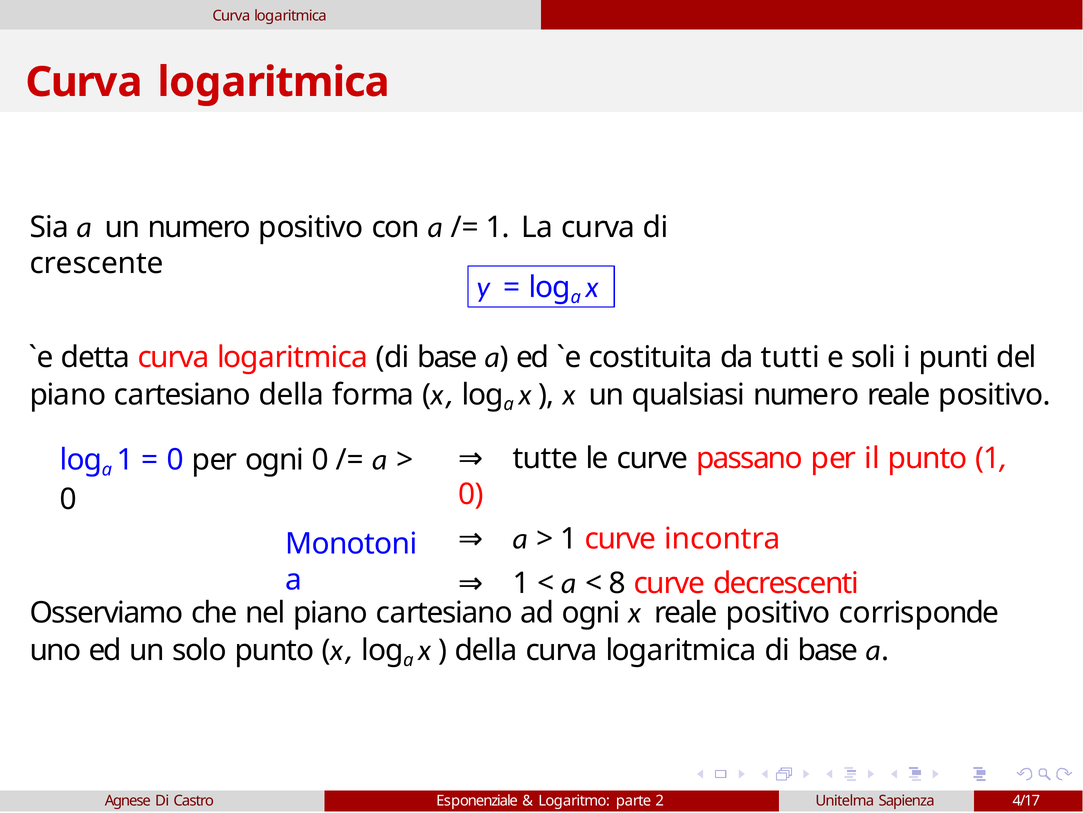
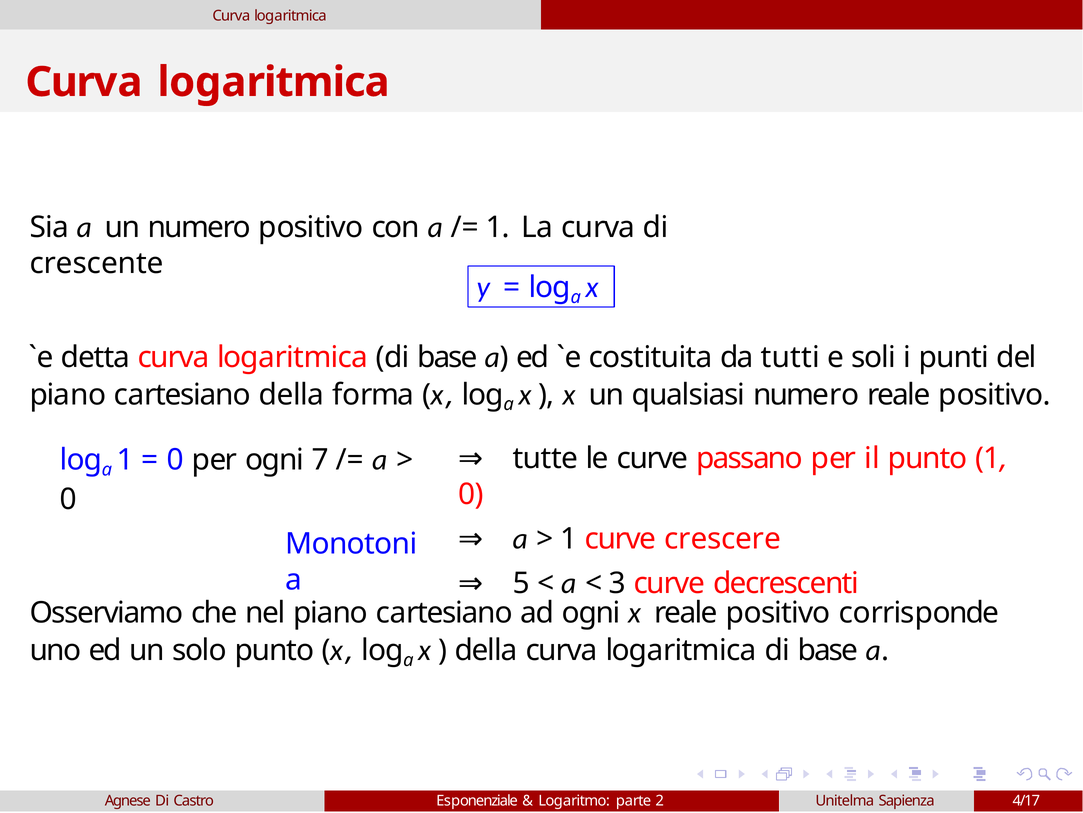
ogni 0: 0 -> 7
incontra: incontra -> crescere
1 at (521, 584): 1 -> 5
8: 8 -> 3
